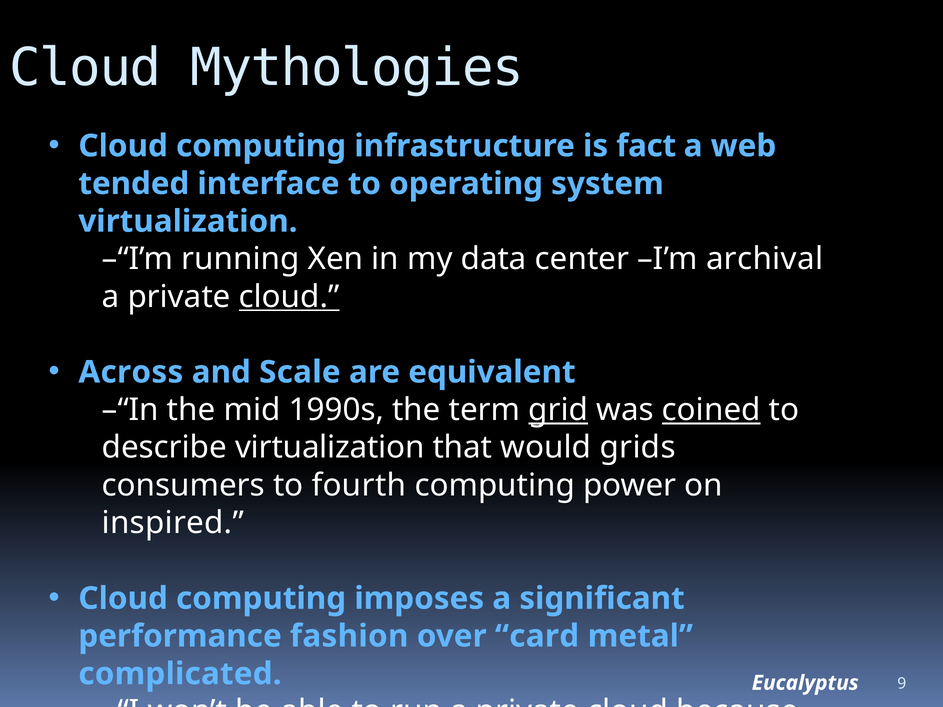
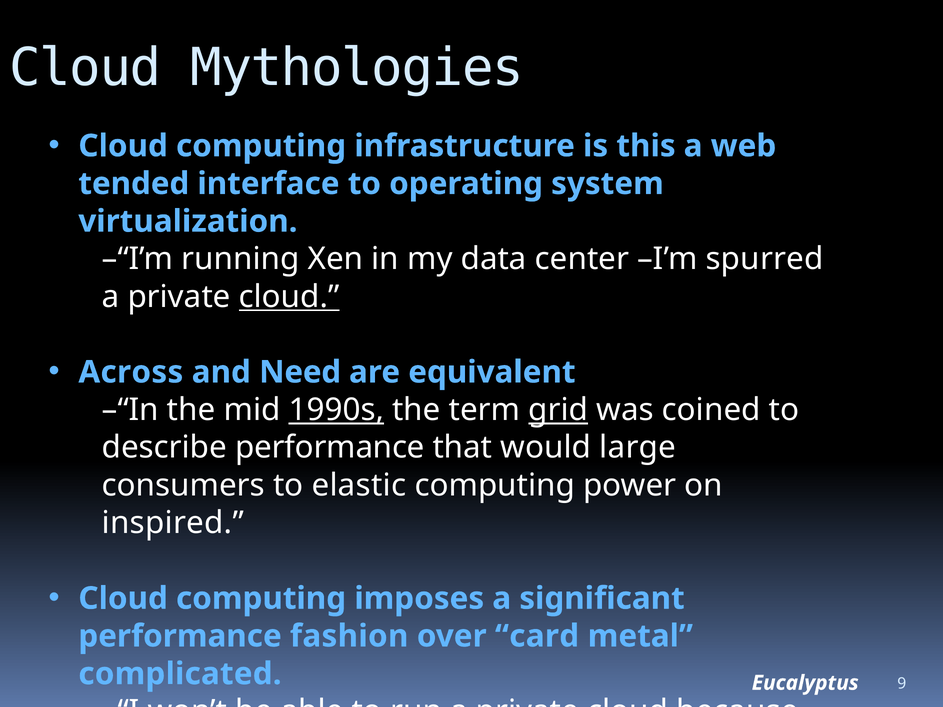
fact: fact -> this
archival: archival -> spurred
Scale: Scale -> Need
1990s underline: none -> present
coined underline: present -> none
describe virtualization: virtualization -> performance
grids: grids -> large
fourth: fourth -> elastic
